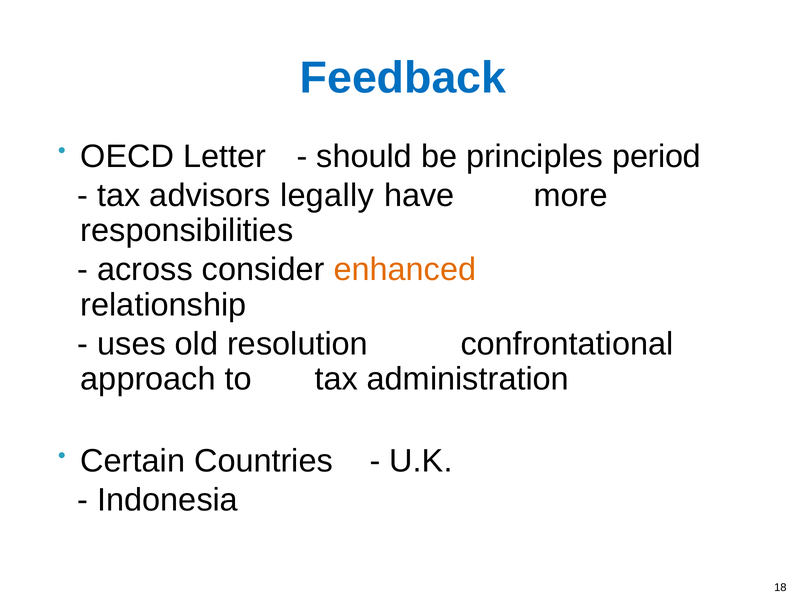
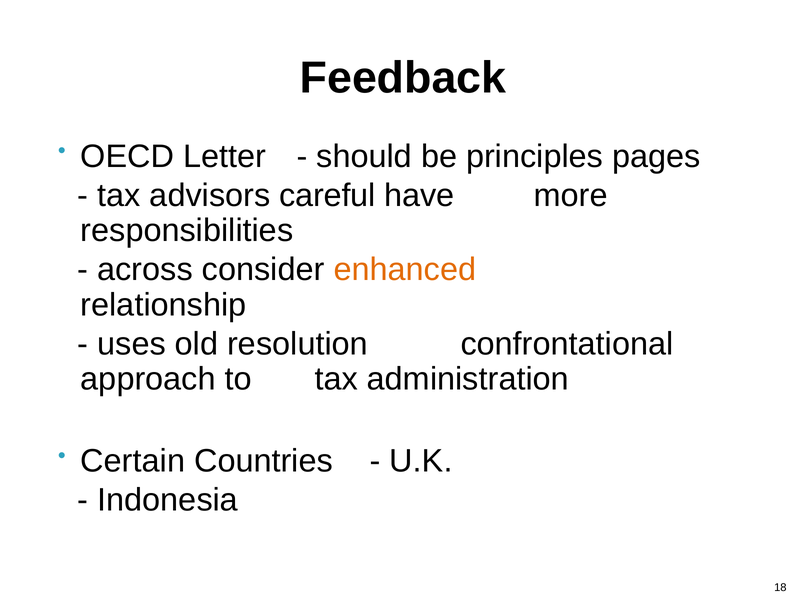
Feedback colour: blue -> black
period: period -> pages
legally: legally -> careful
